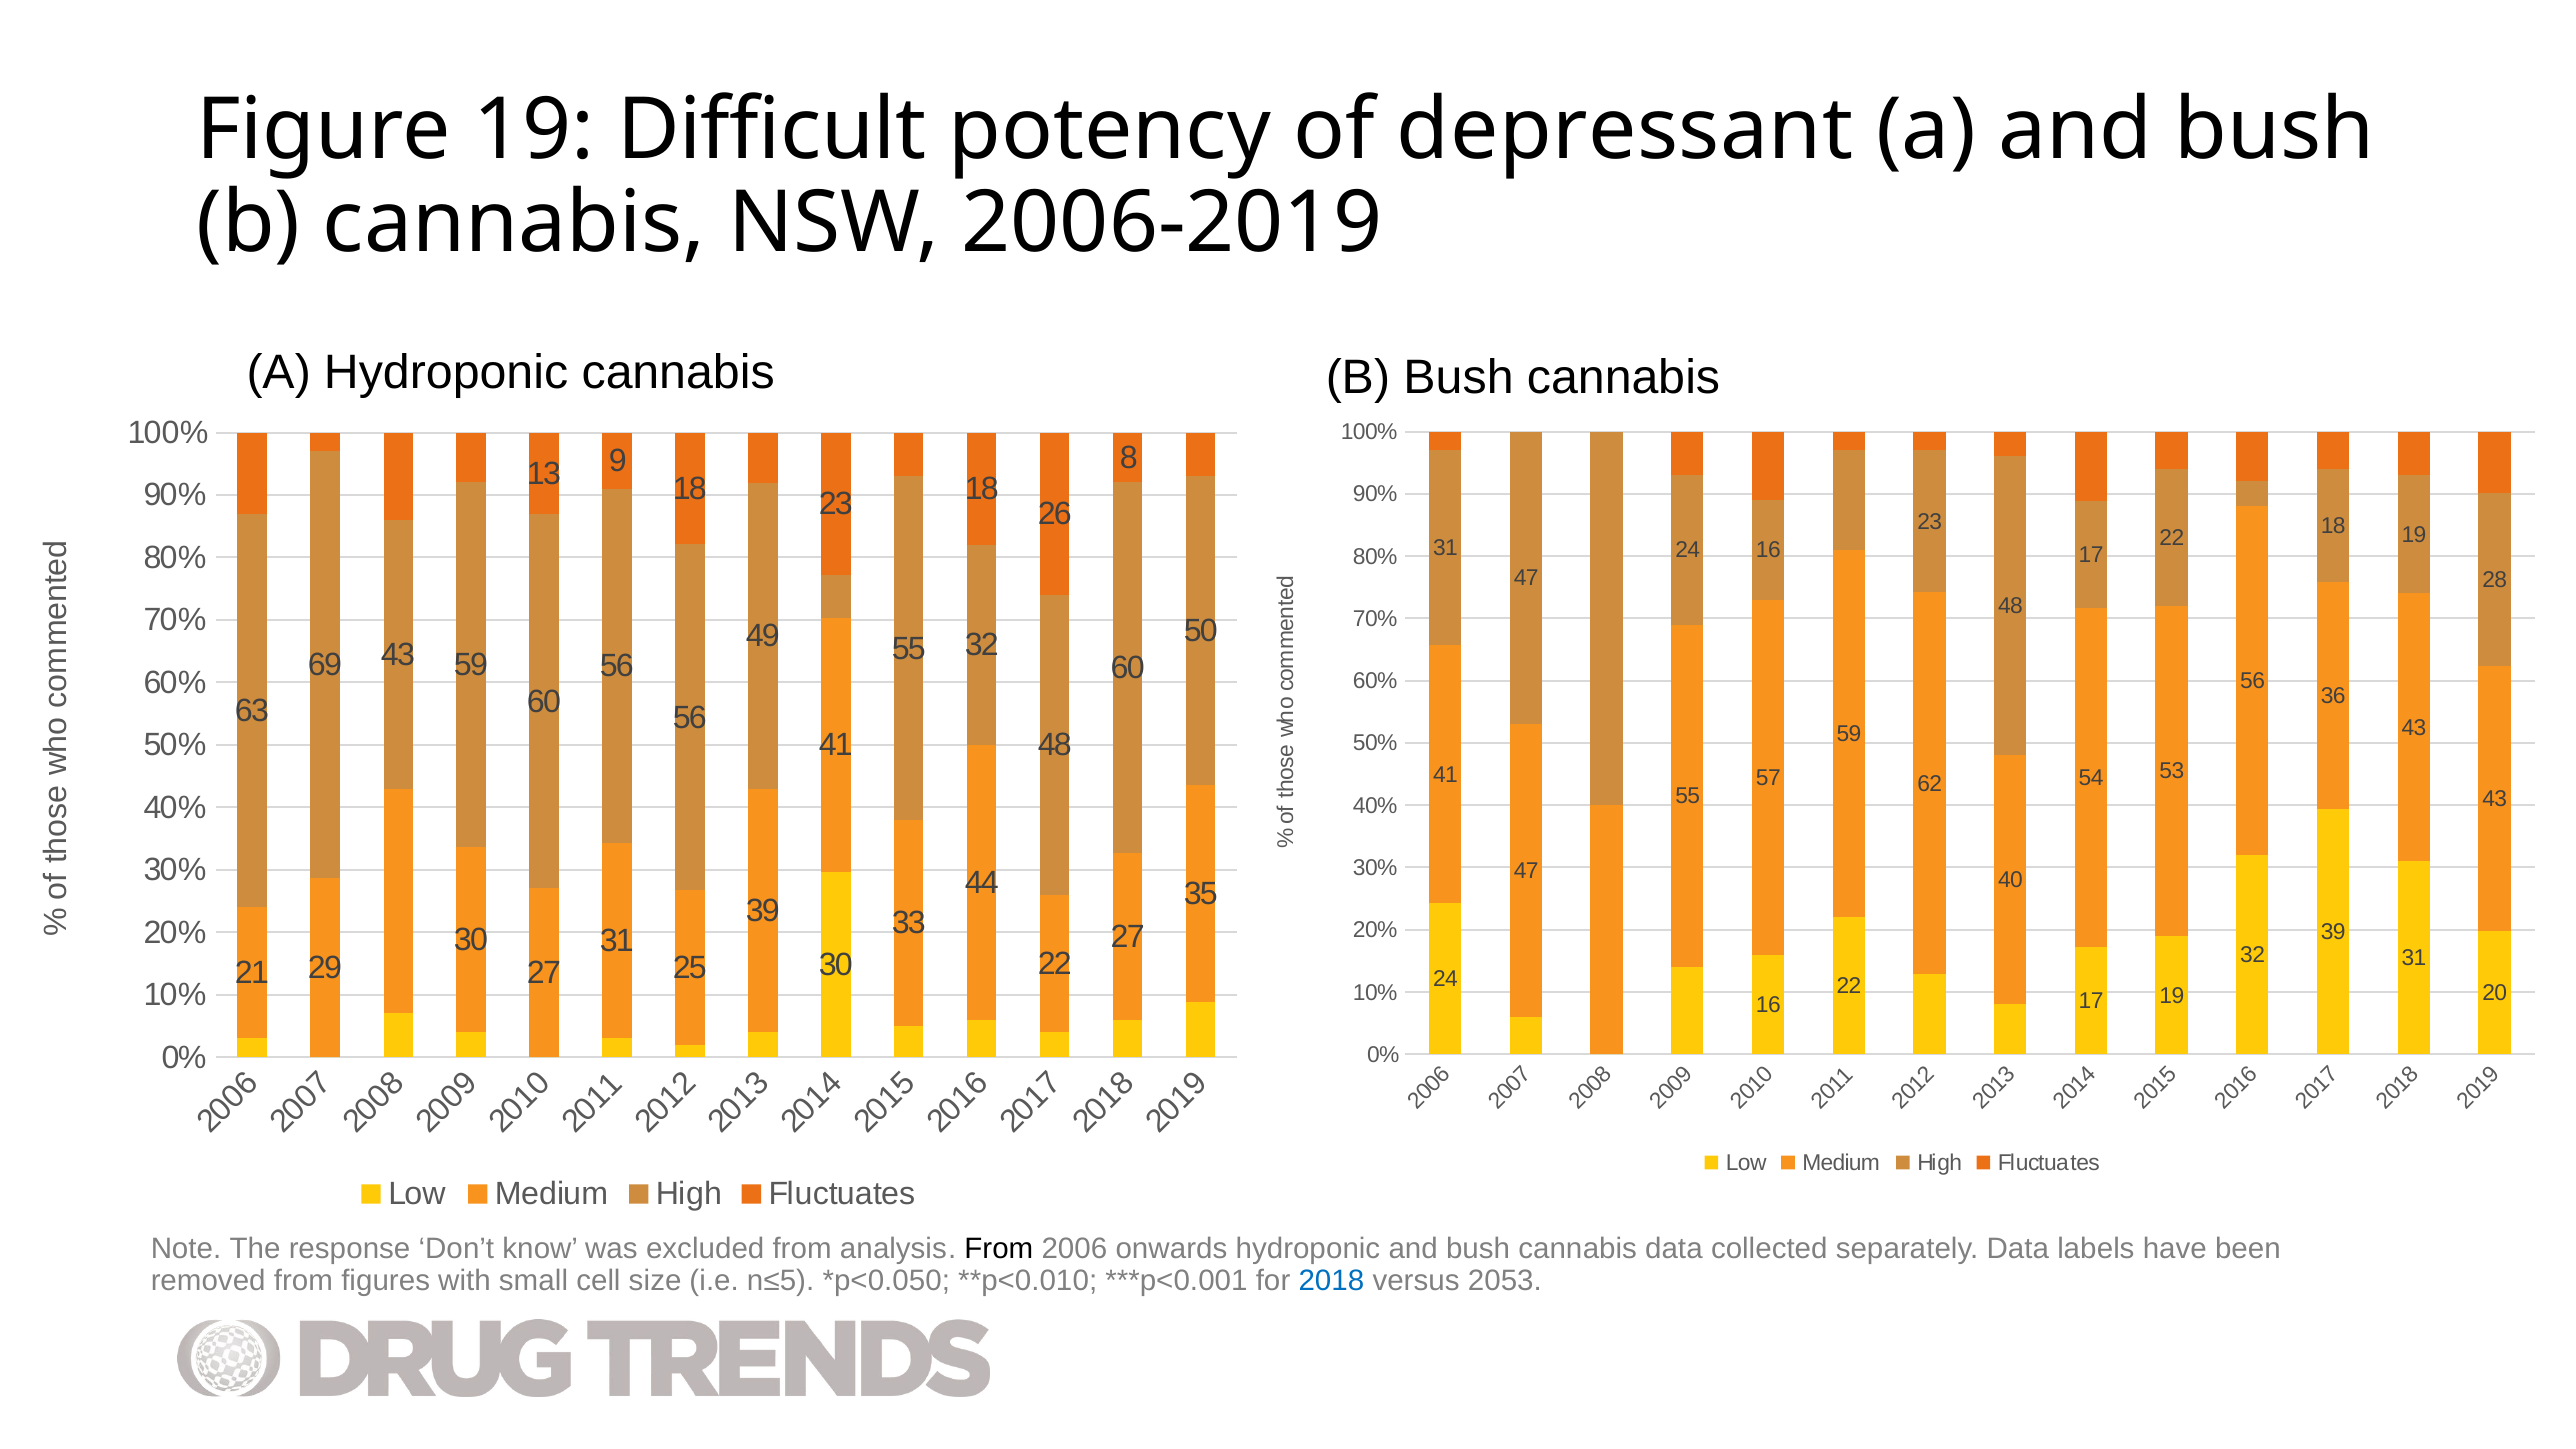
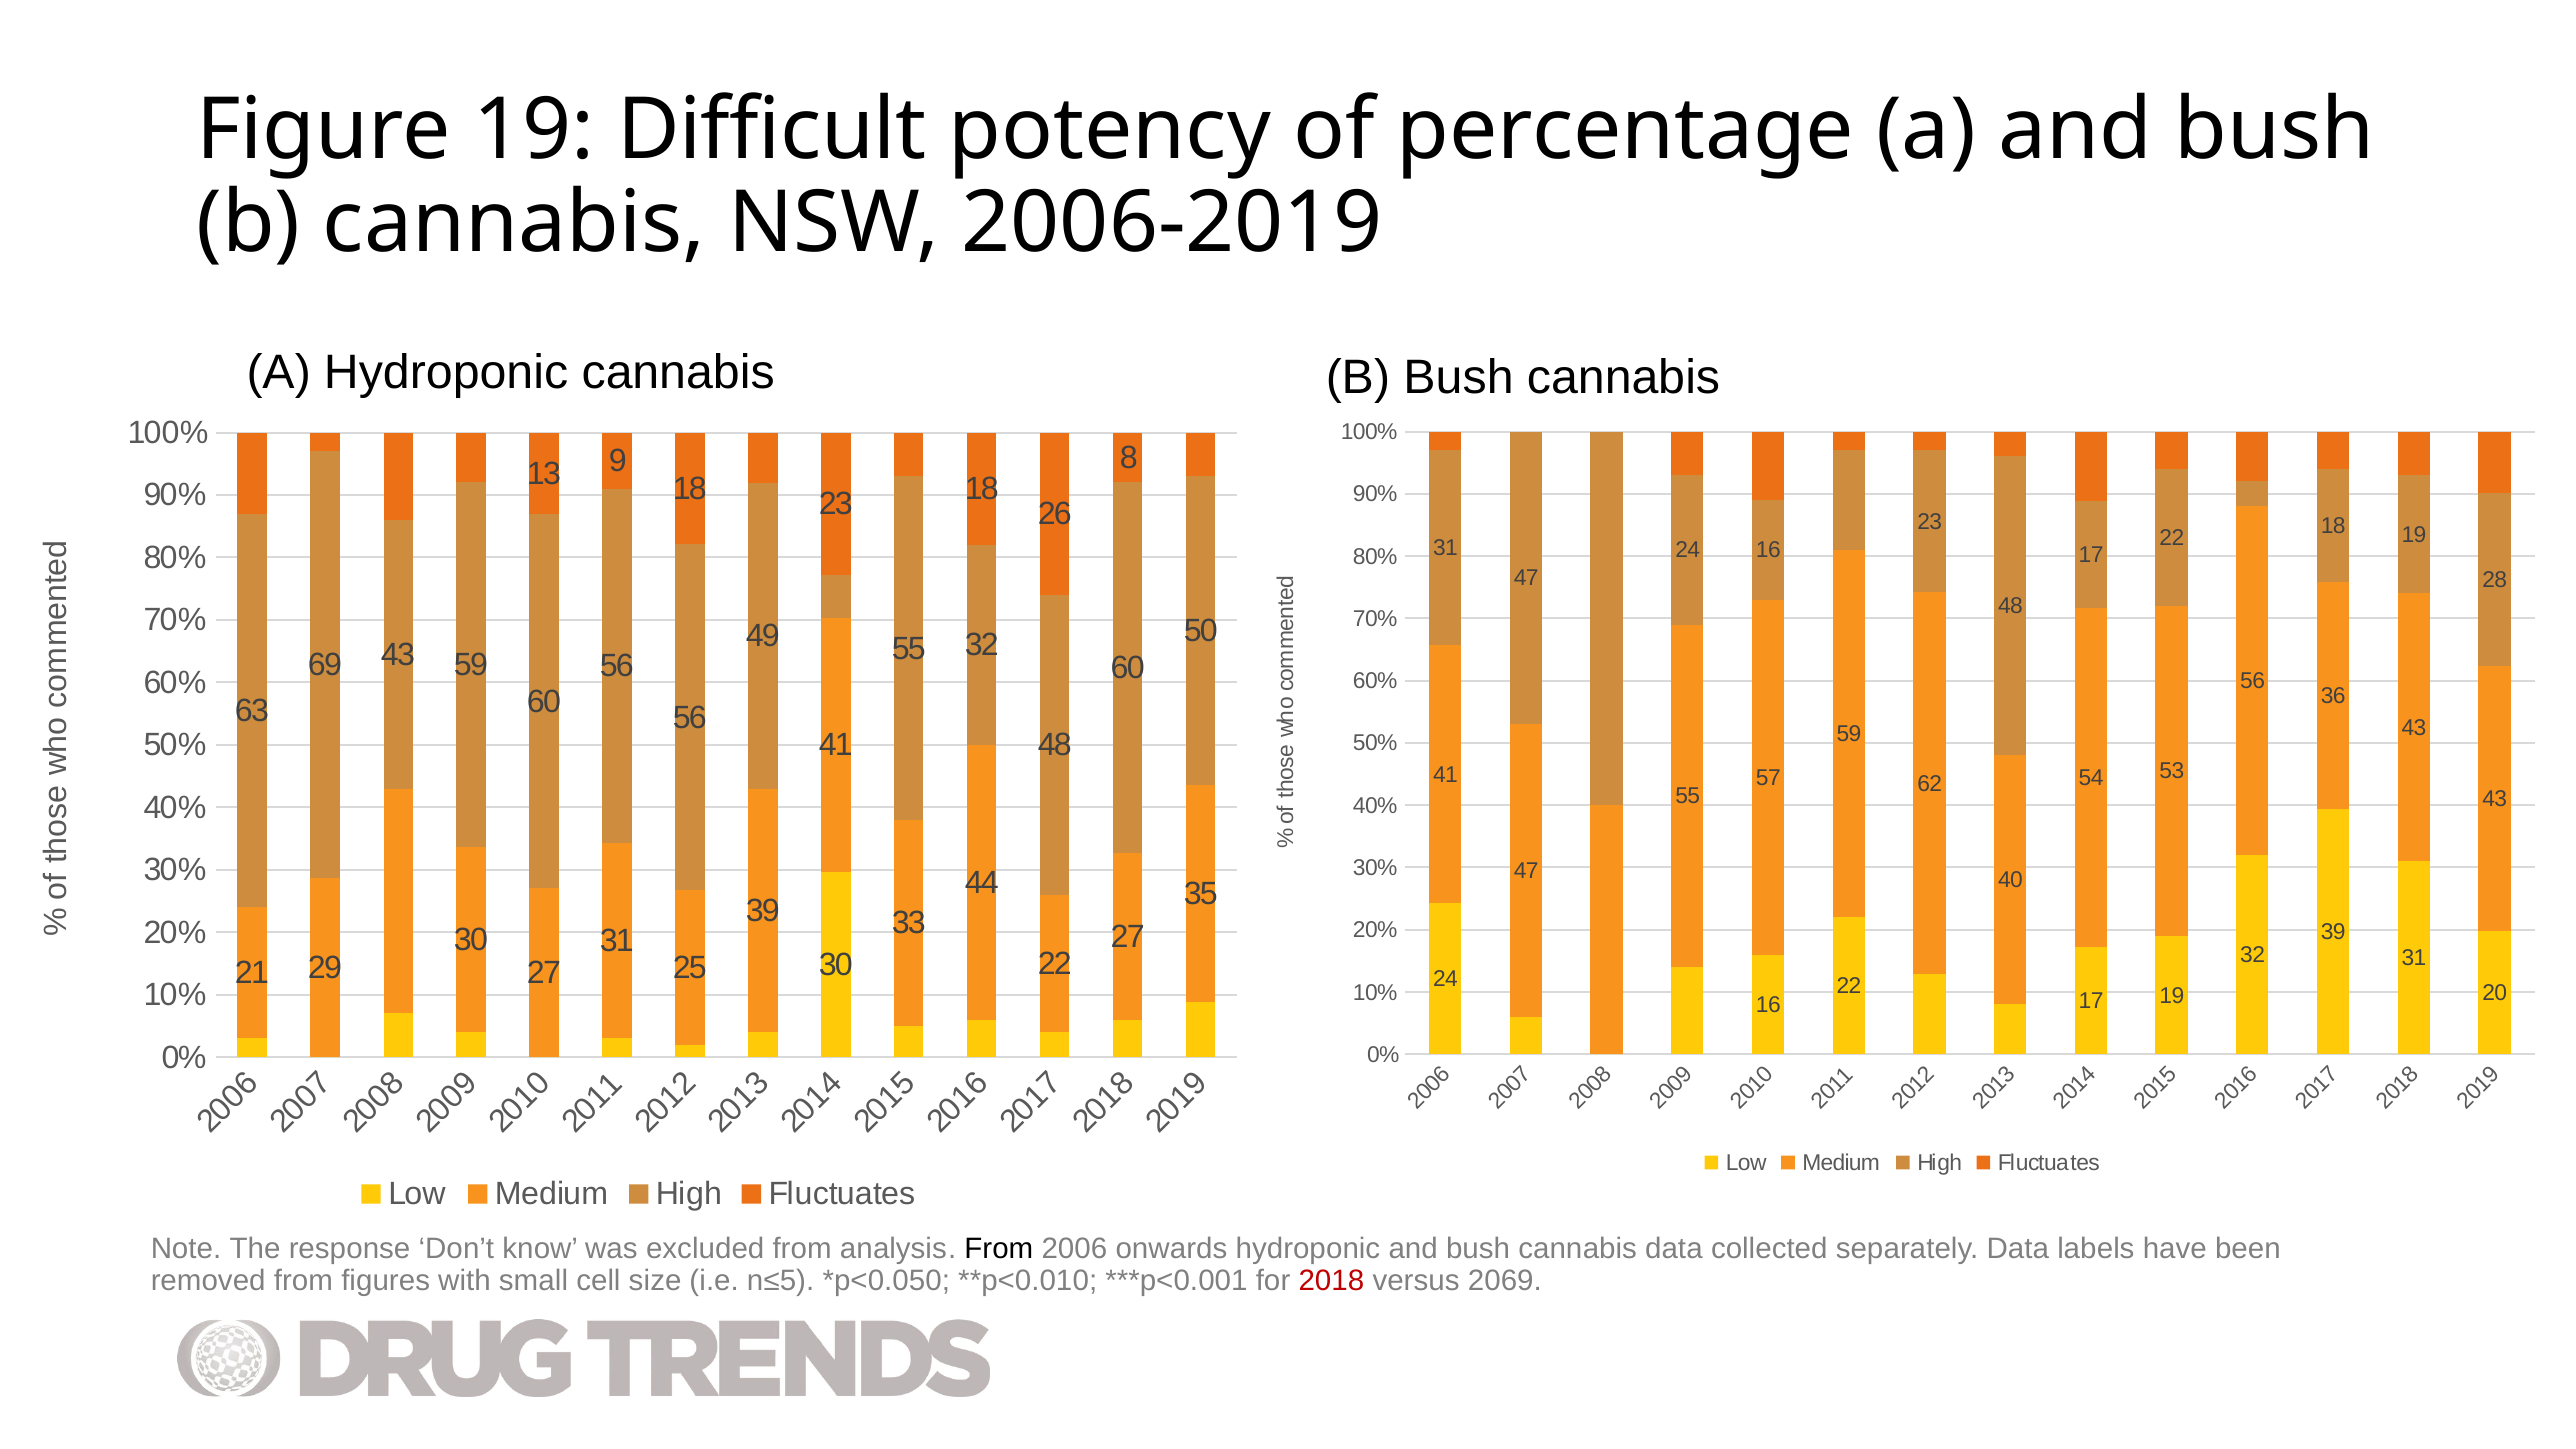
depressant: depressant -> percentage
2018 colour: blue -> red
2053: 2053 -> 2069
